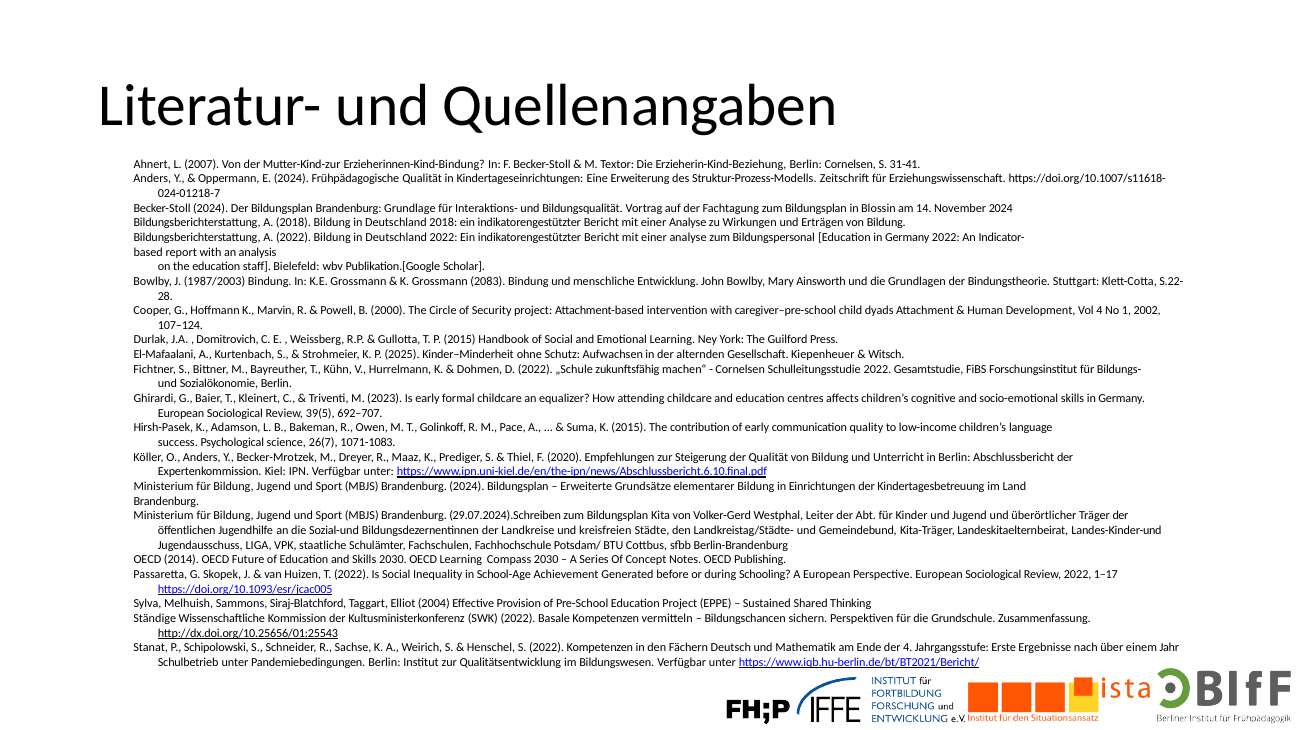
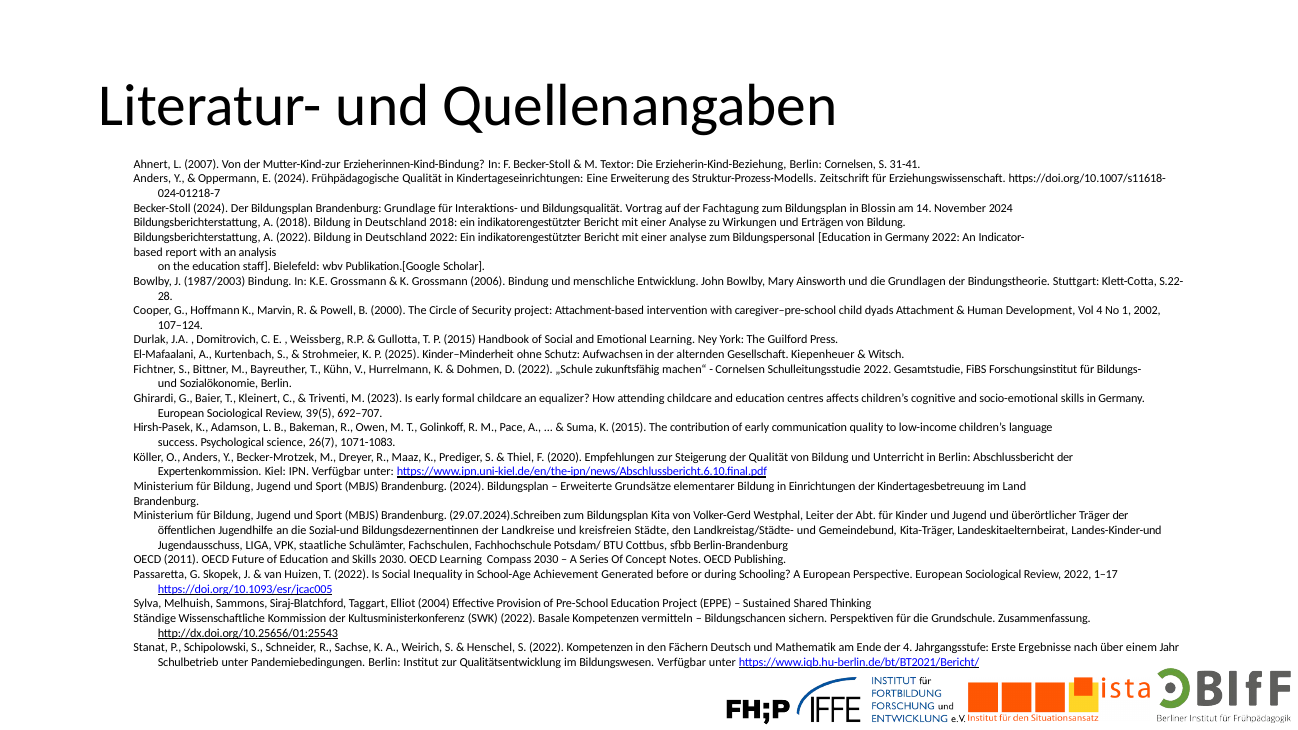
2083: 2083 -> 2006
2014: 2014 -> 2011
